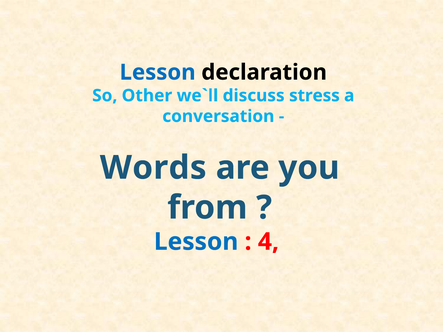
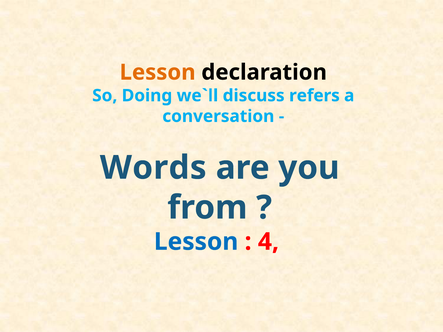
Lesson at (158, 72) colour: blue -> orange
Other: Other -> Doing
stress: stress -> refers
